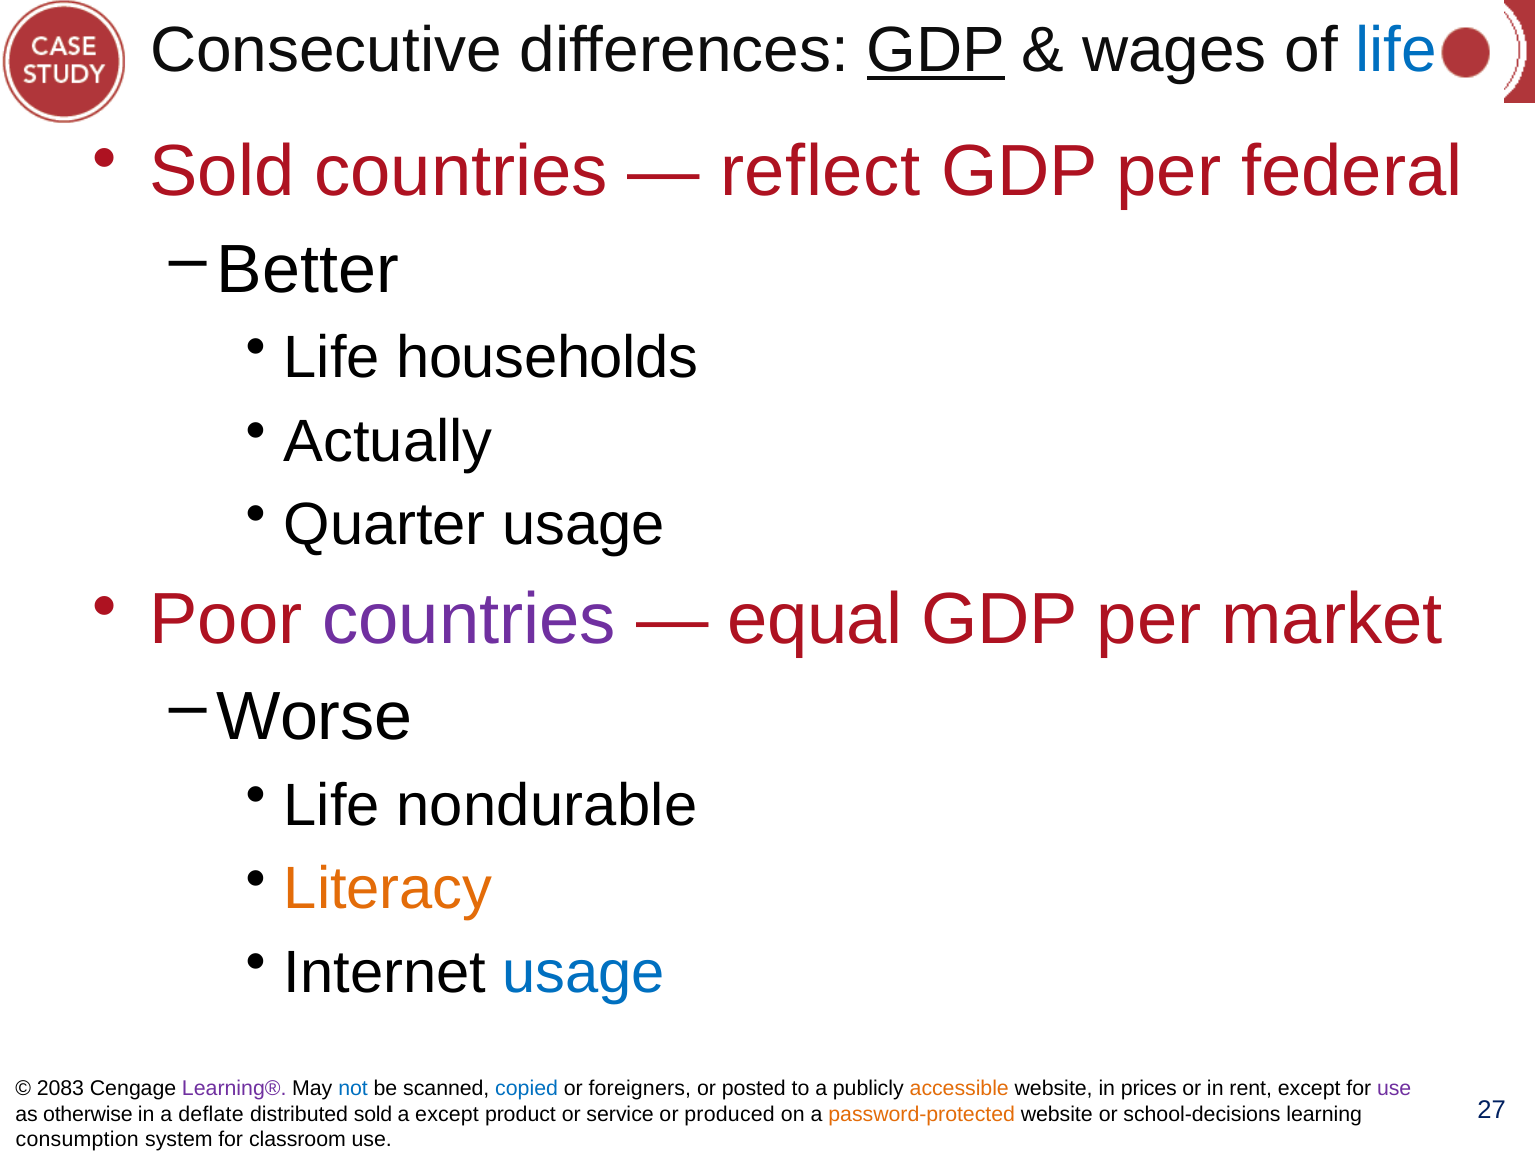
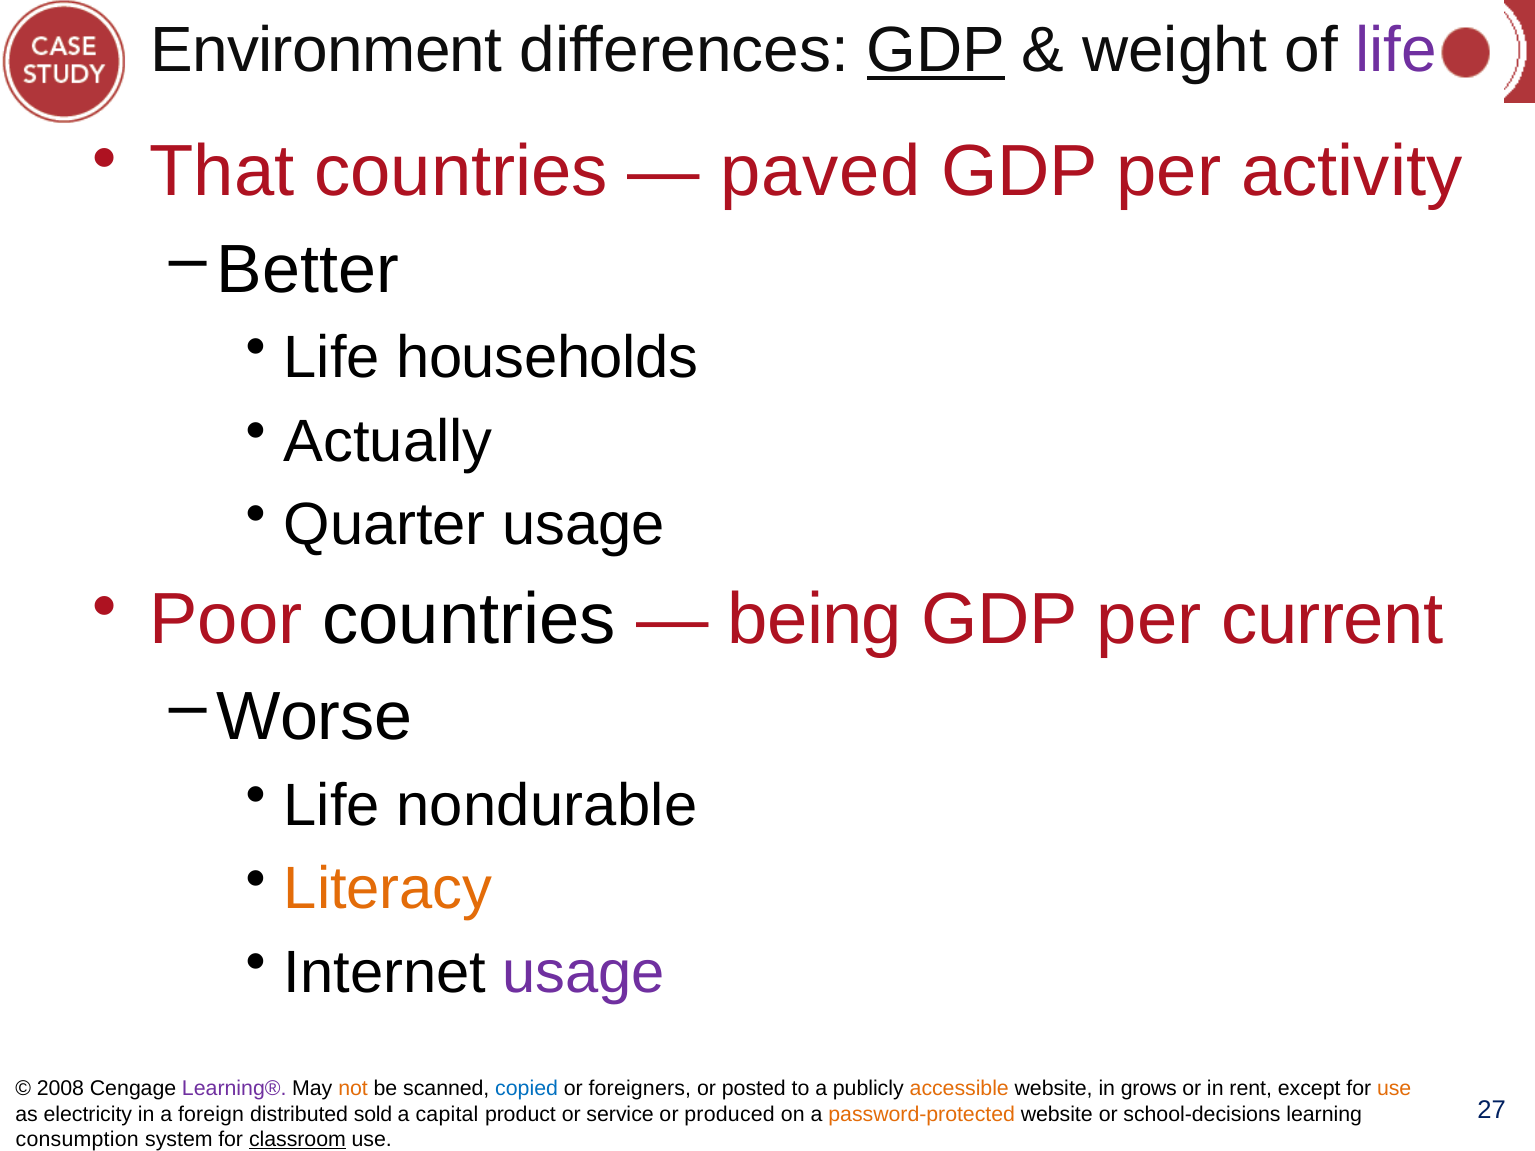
Consecutive: Consecutive -> Environment
wages: wages -> weight
life at (1396, 51) colour: blue -> purple
Sold at (222, 172): Sold -> That
reflect: reflect -> paved
federal: federal -> activity
countries at (469, 620) colour: purple -> black
equal: equal -> being
market: market -> current
usage at (583, 973) colour: blue -> purple
2083: 2083 -> 2008
not colour: blue -> orange
prices: prices -> grows
use at (1394, 1089) colour: purple -> orange
otherwise: otherwise -> electricity
deflate: deflate -> foreign
a except: except -> capital
classroom underline: none -> present
